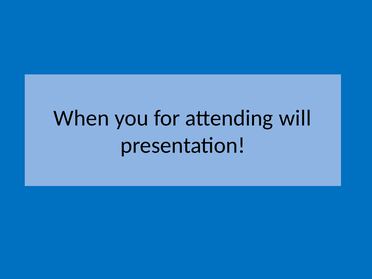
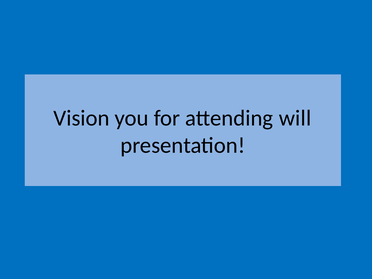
When: When -> Vision
